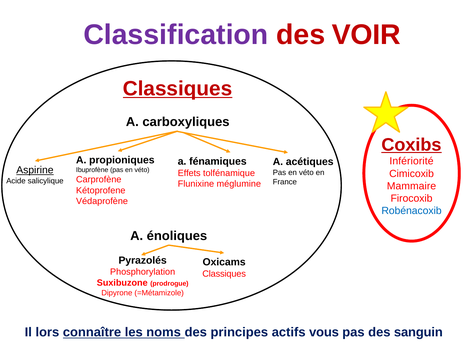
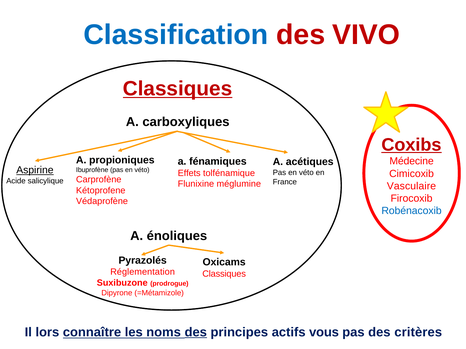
Classification colour: purple -> blue
VOIR: VOIR -> VIVO
Infériorité: Infériorité -> Médecine
Mammaire: Mammaire -> Vasculaire
Phosphorylation: Phosphorylation -> Réglementation
des at (196, 333) underline: none -> present
sanguin: sanguin -> critères
